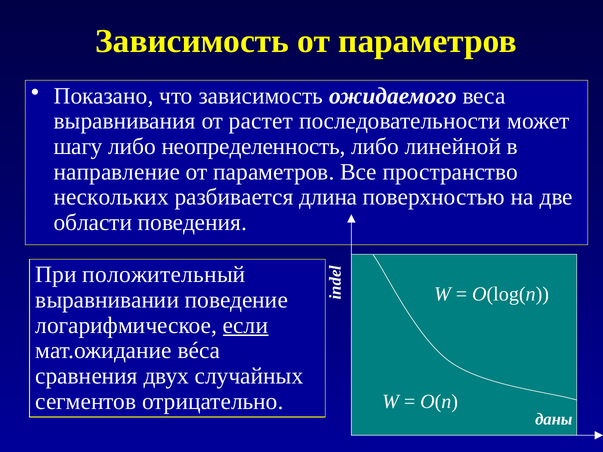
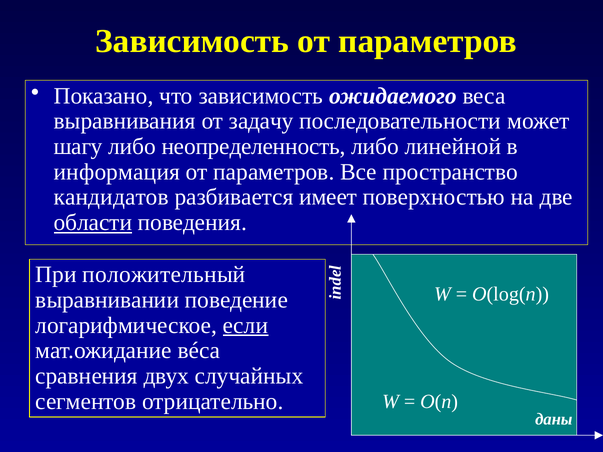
растет: растет -> задачу
направление: направление -> информация
нескольких: нескольких -> кандидатов
длина: длина -> имеет
области underline: none -> present
